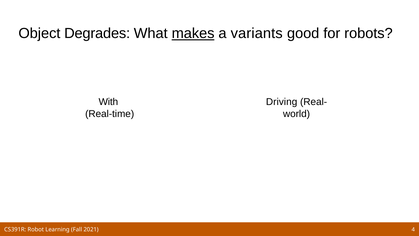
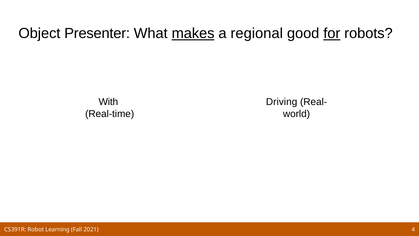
Degrades: Degrades -> Presenter
variants: variants -> regional
for underline: none -> present
